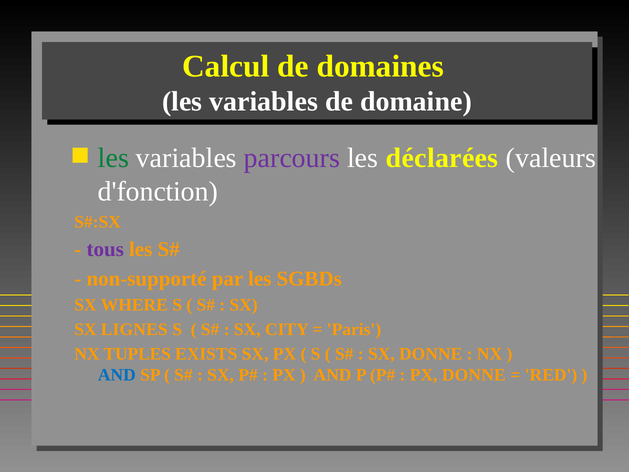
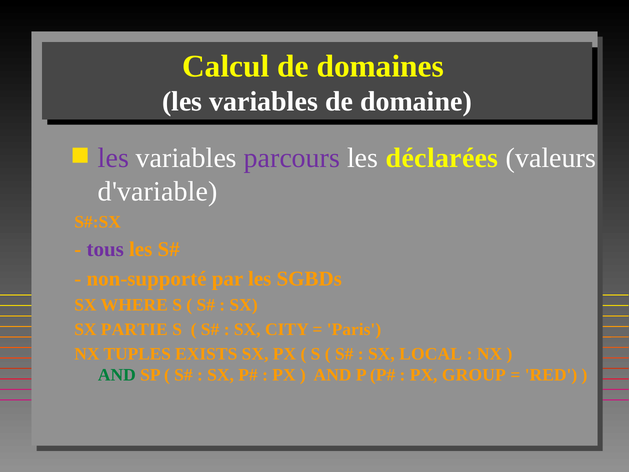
les at (113, 158) colour: green -> purple
d'fonction: d'fonction -> d'variable
LIGNES: LIGNES -> PARTIE
SX DONNE: DONNE -> LOCAL
AND at (117, 375) colour: blue -> green
PX DONNE: DONNE -> GROUP
